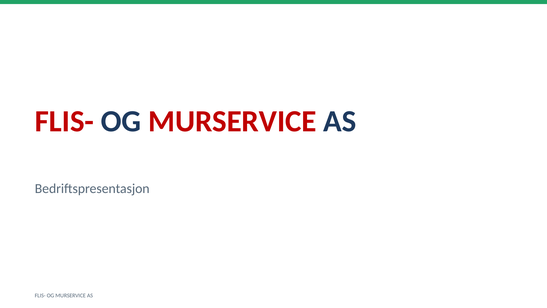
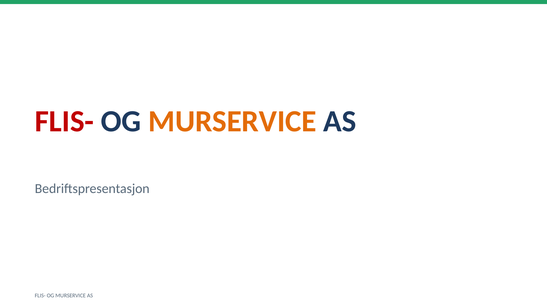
MURSERVICE at (232, 121) colour: red -> orange
